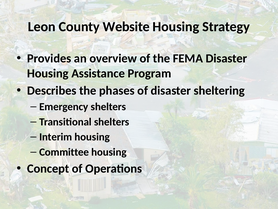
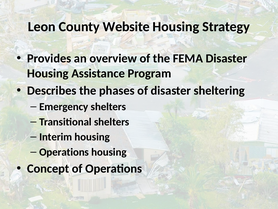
Committee at (64, 152): Committee -> Operations
